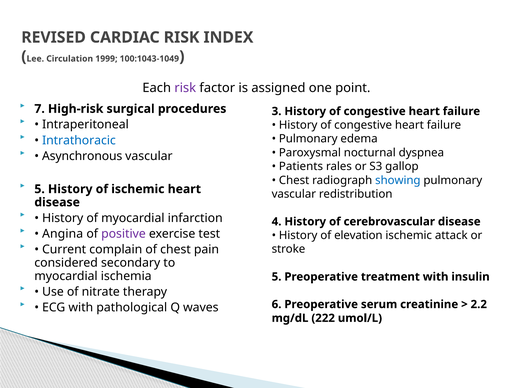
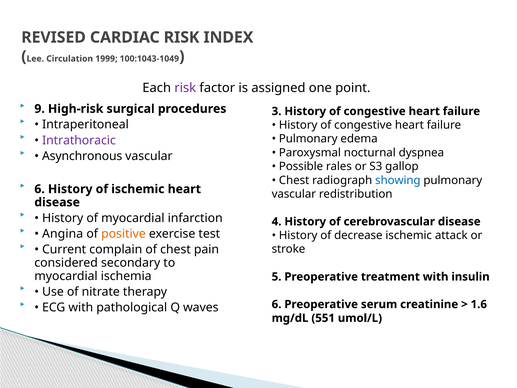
7: 7 -> 9
Intrathoracic colour: blue -> purple
Patients: Patients -> Possible
5 at (40, 189): 5 -> 6
positive colour: purple -> orange
elevation: elevation -> decrease
2.2: 2.2 -> 1.6
222: 222 -> 551
